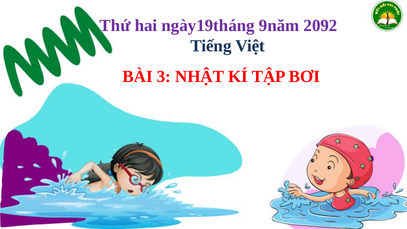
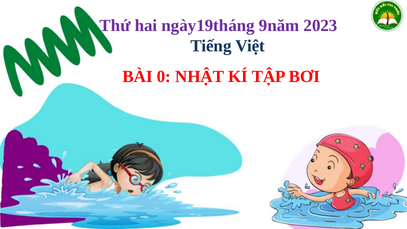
2092: 2092 -> 2023
3: 3 -> 0
